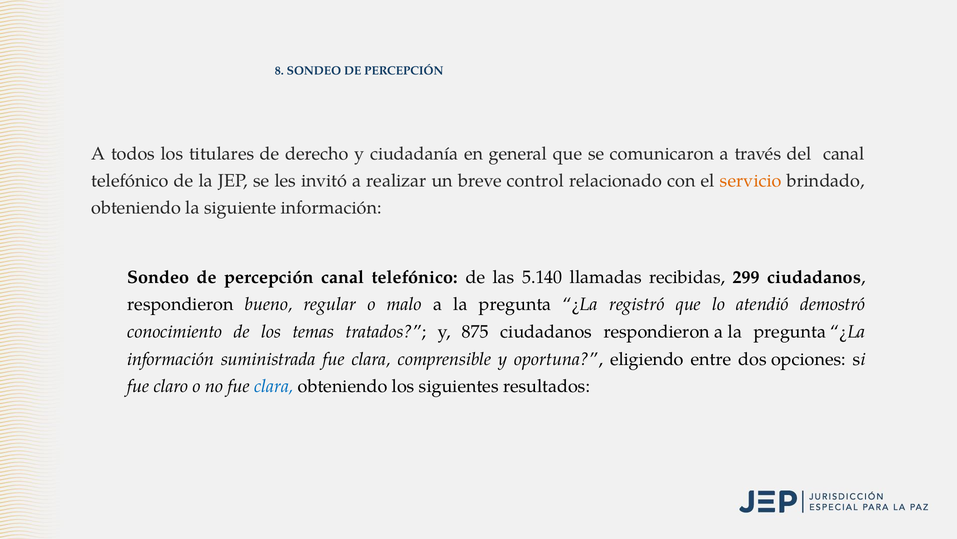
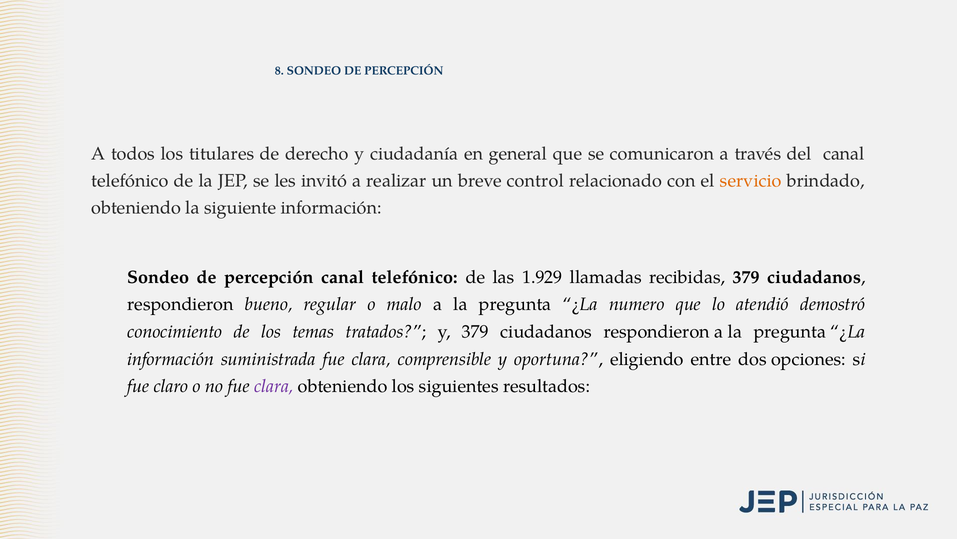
5.140: 5.140 -> 1.929
recibidas 299: 299 -> 379
registró: registró -> numero
y 875: 875 -> 379
clara at (274, 386) colour: blue -> purple
